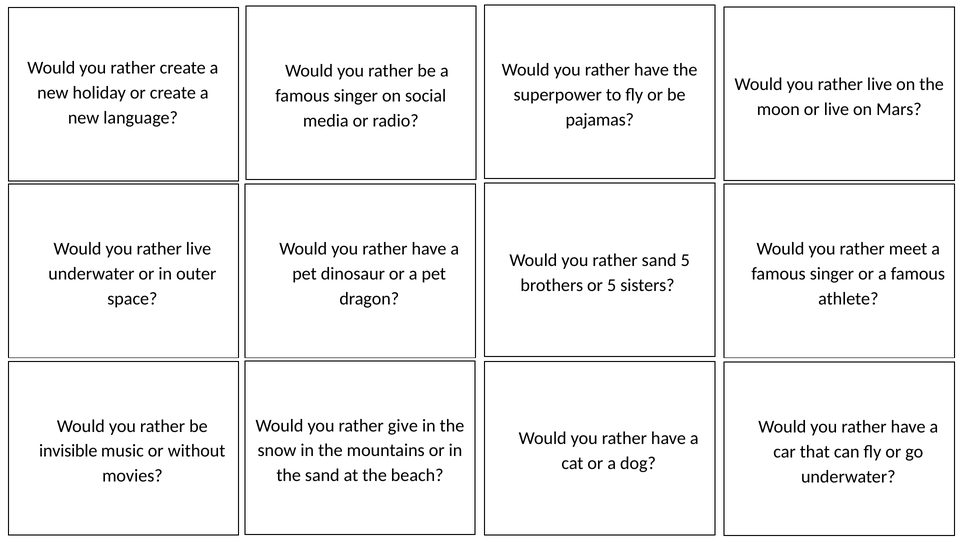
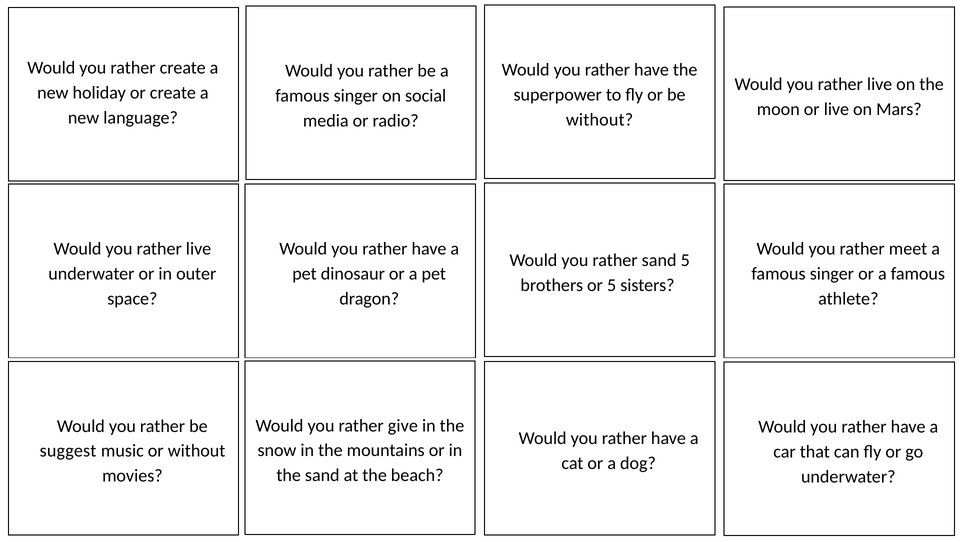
pajamas at (600, 120): pajamas -> without
invisible: invisible -> suggest
